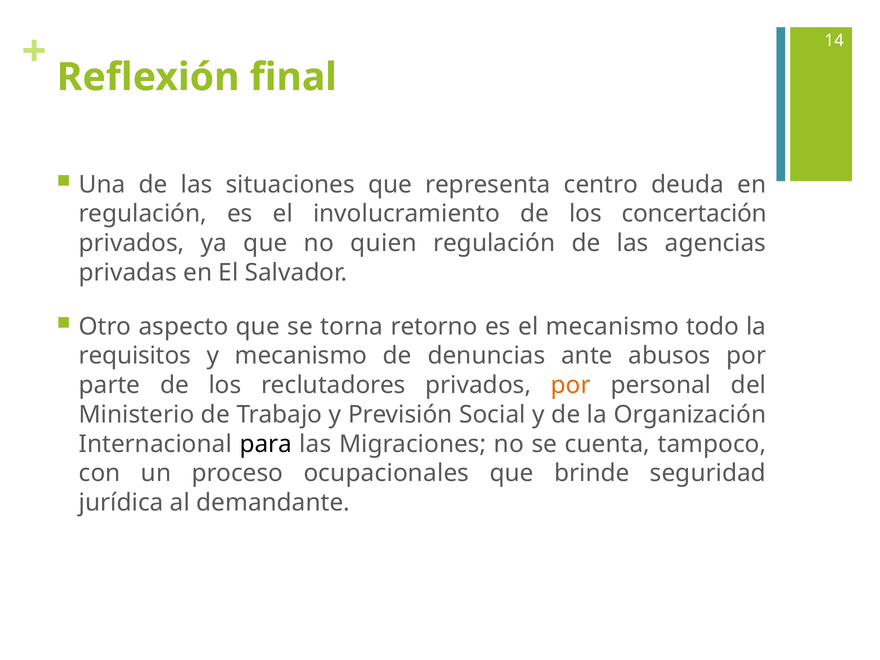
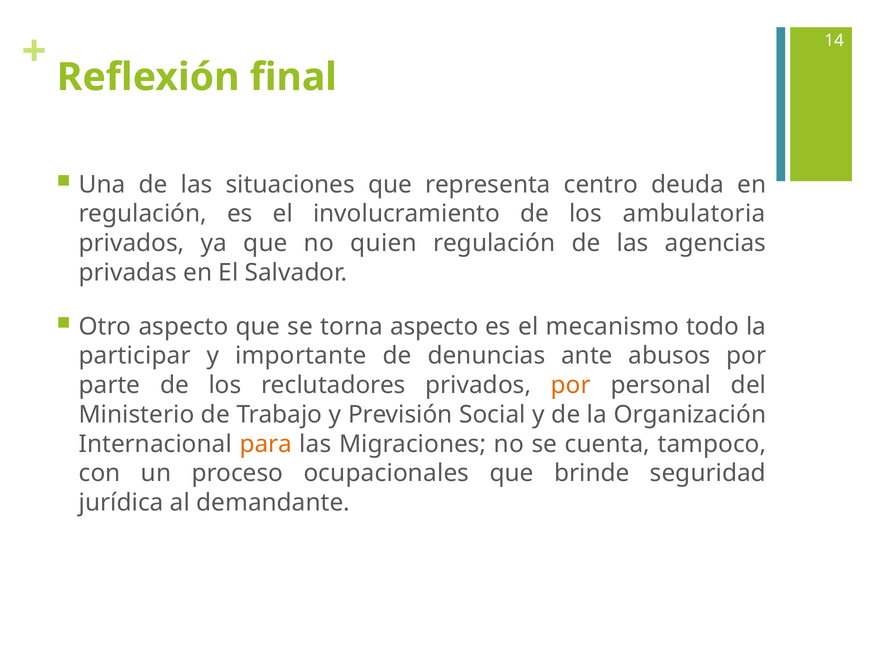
concertación: concertación -> ambulatoria
torna retorno: retorno -> aspecto
requisitos: requisitos -> participar
y mecanismo: mecanismo -> importante
para colour: black -> orange
